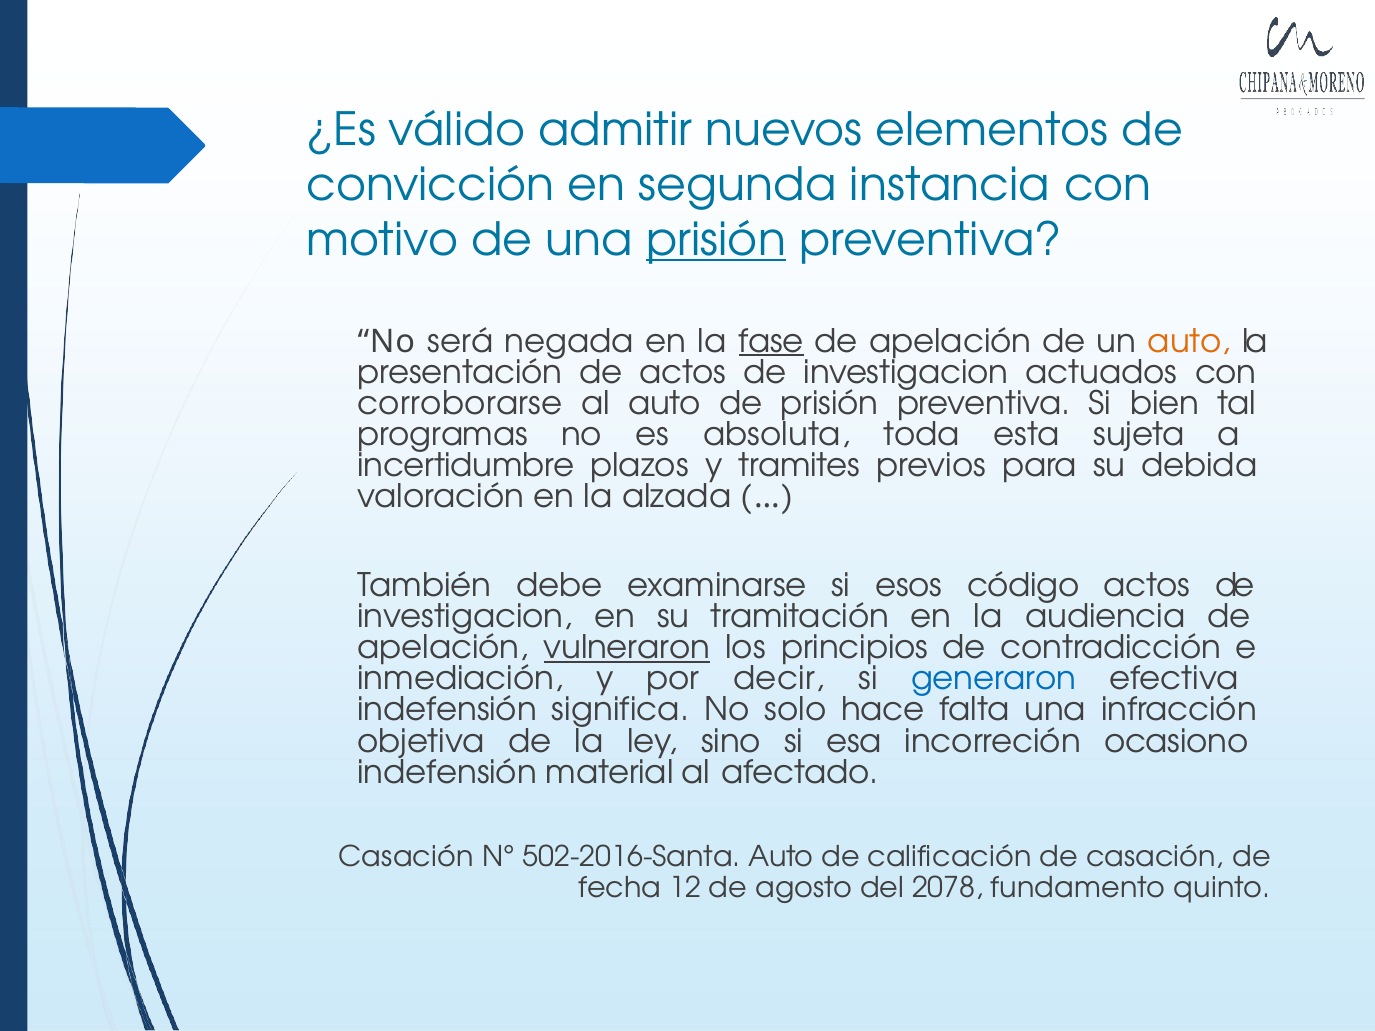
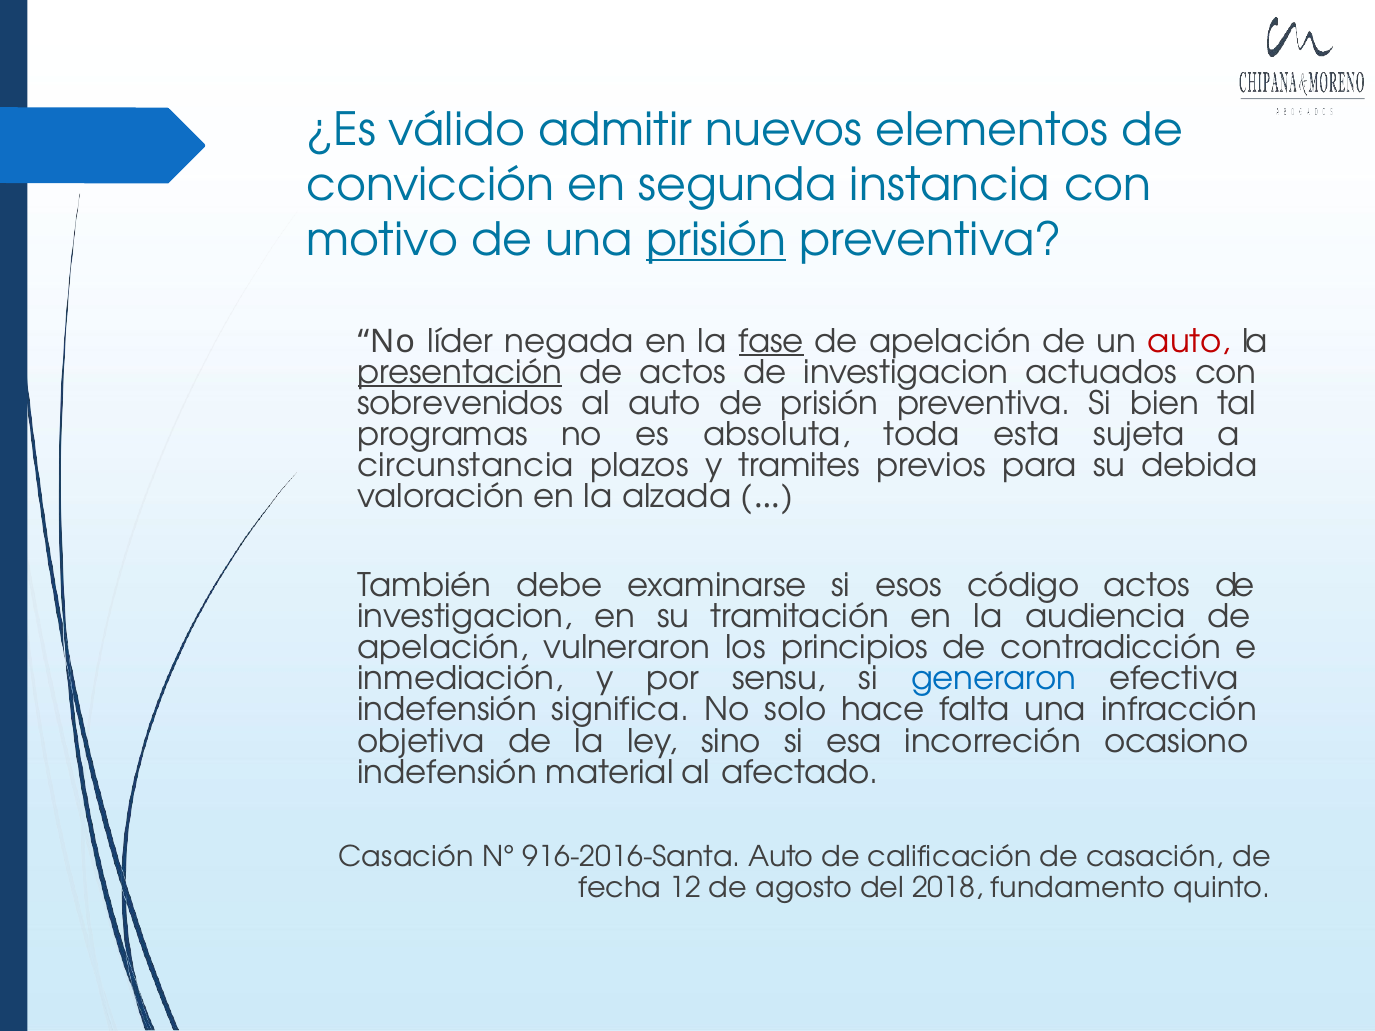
será: será -> líder
auto at (1189, 341) colour: orange -> red
presentación underline: none -> present
corroborarse: corroborarse -> sobrevenidos
incertidumbre: incertidumbre -> circunstancia
vulneraron underline: present -> none
decir: decir -> sensu
502-2016-Santa: 502-2016-Santa -> 916-2016-Santa
2078: 2078 -> 2018
